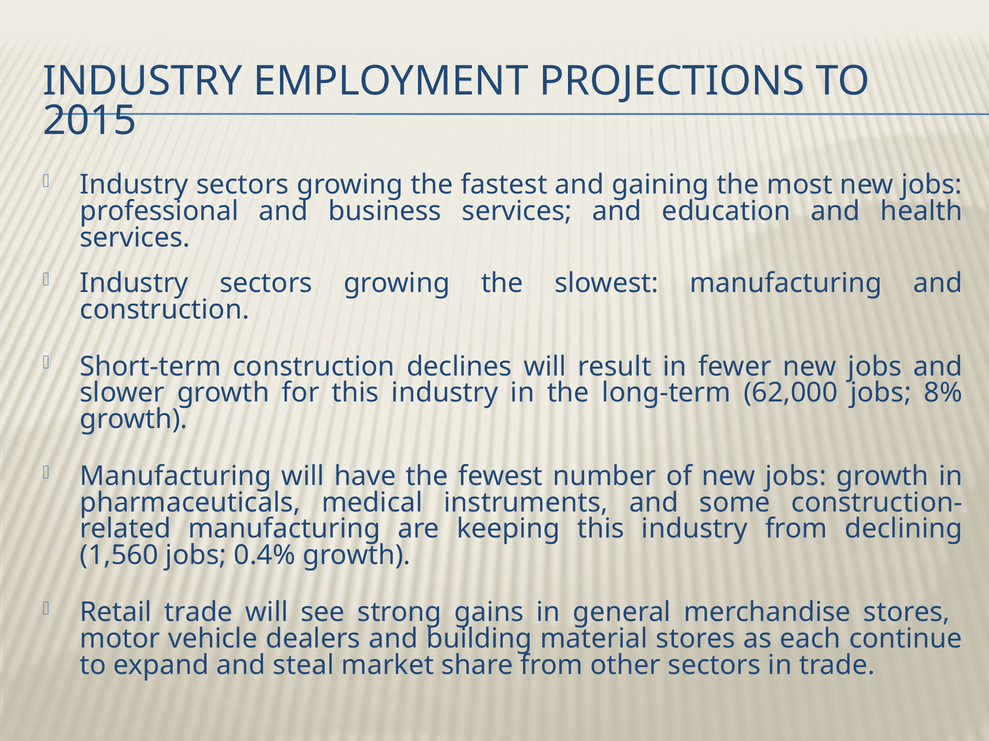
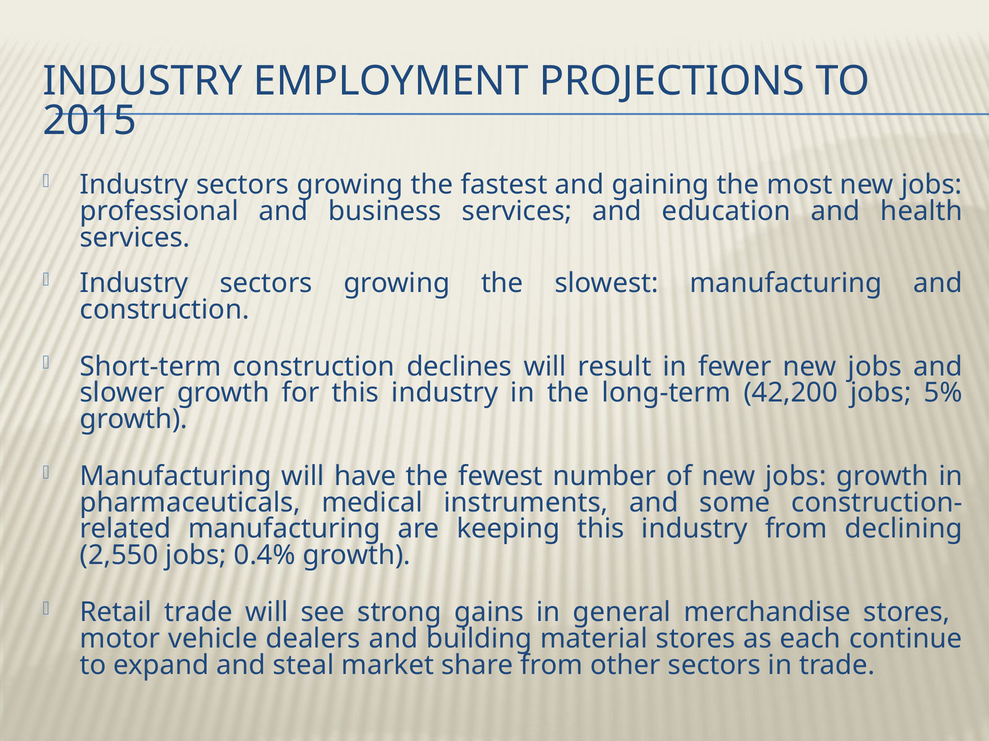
62,000: 62,000 -> 42,200
8%: 8% -> 5%
1,560: 1,560 -> 2,550
